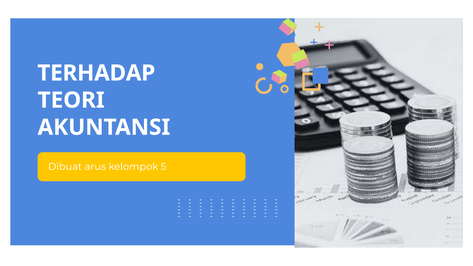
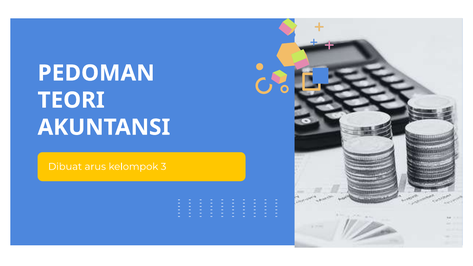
TERHADAP: TERHADAP -> PEDOMAN
5: 5 -> 3
